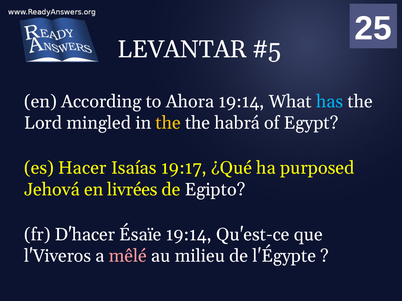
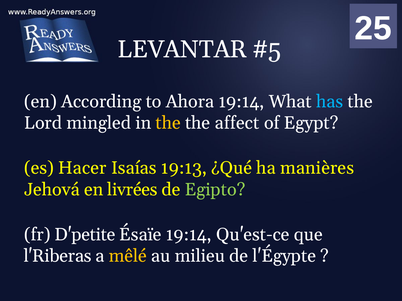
habrá: habrá -> affect
19:17: 19:17 -> 19:13
purposed: purposed -> manières
Egipto colour: white -> light green
D'hacer: D'hacer -> D'petite
l'Viveros: l'Viveros -> l'Riberas
mêlé colour: pink -> yellow
